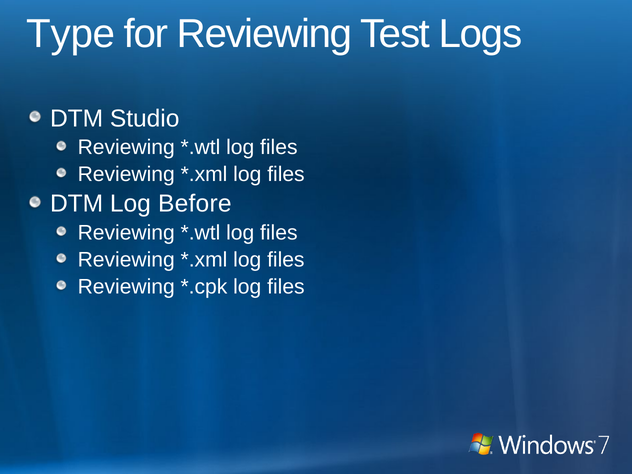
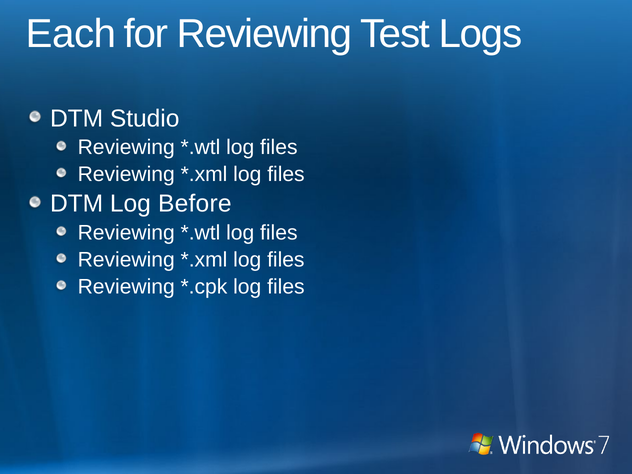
Type: Type -> Each
